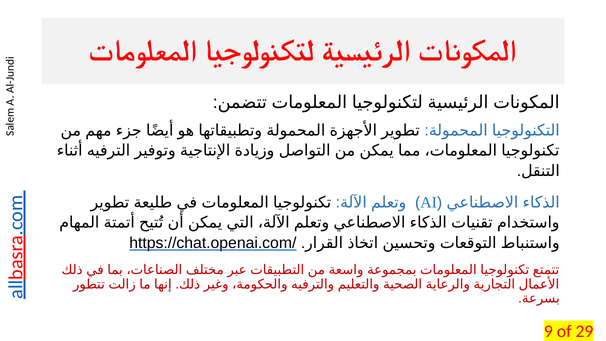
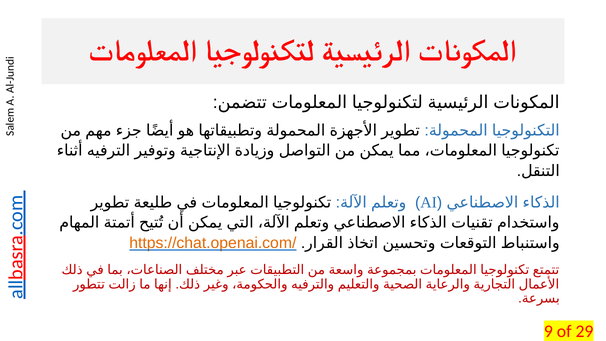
https://chat.openai.com/ colour: black -> orange
